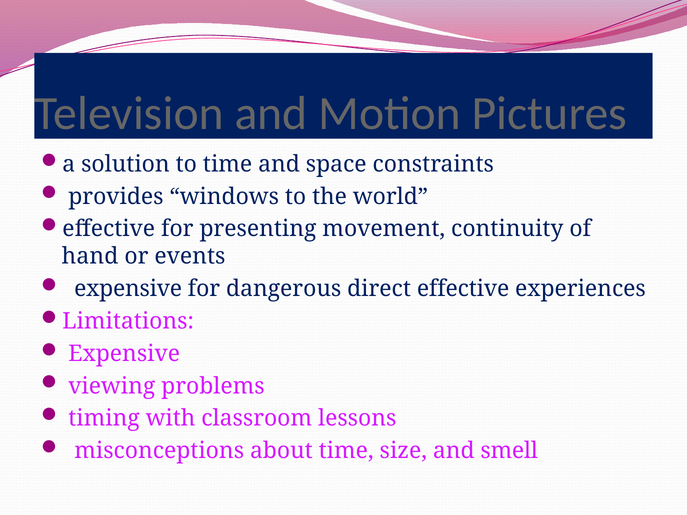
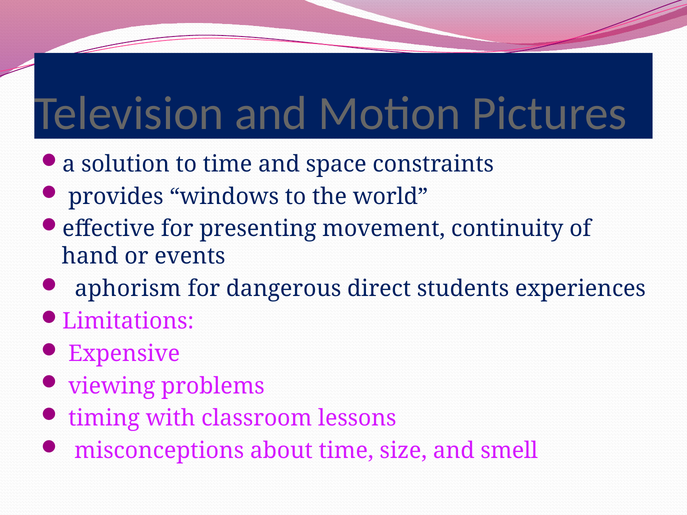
expensive at (128, 289): expensive -> aphorism
direct effective: effective -> students
